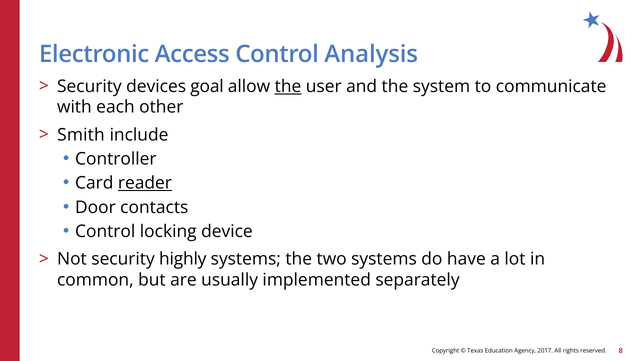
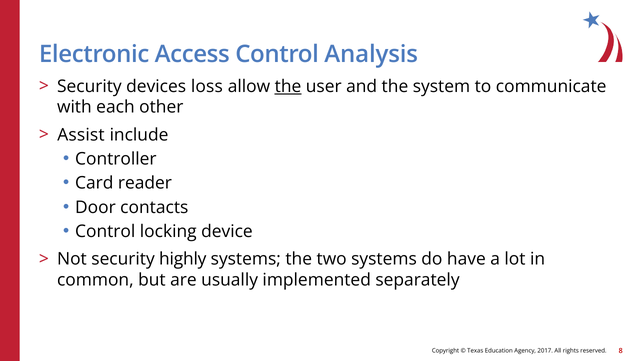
goal: goal -> loss
Smith: Smith -> Assist
reader underline: present -> none
